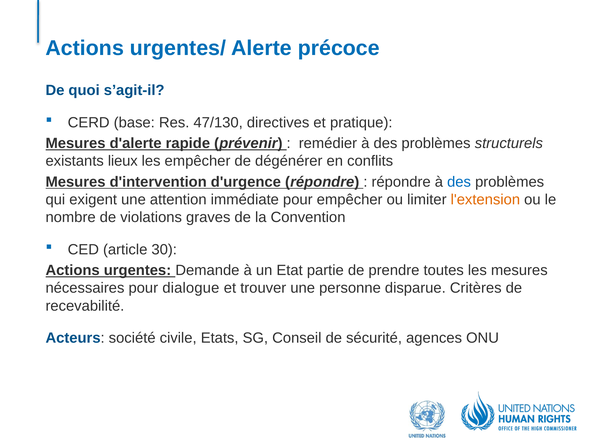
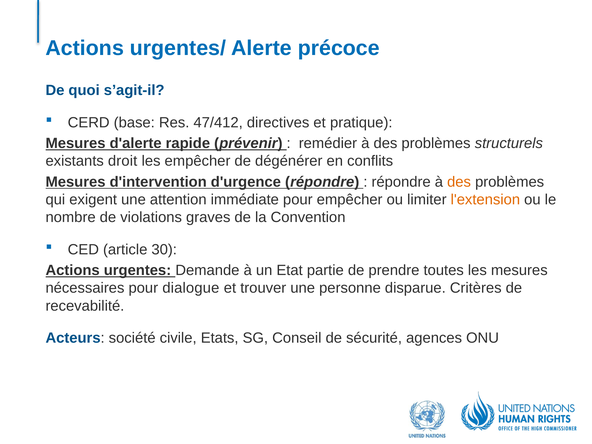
47/130: 47/130 -> 47/412
lieux: lieux -> droit
des at (459, 182) colour: blue -> orange
